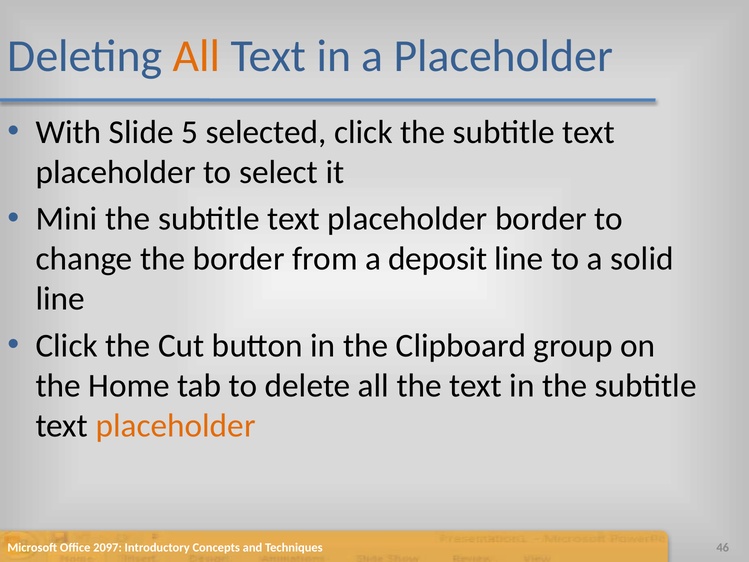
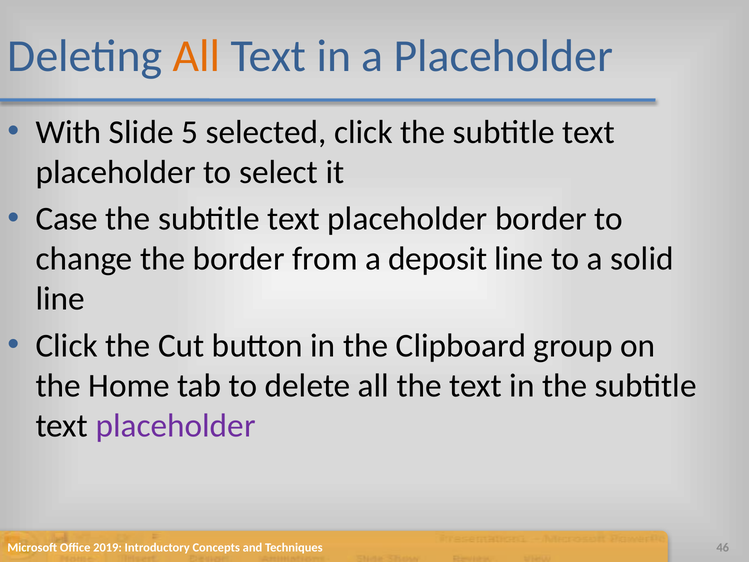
Mini: Mini -> Case
placeholder at (176, 425) colour: orange -> purple
2097: 2097 -> 2019
